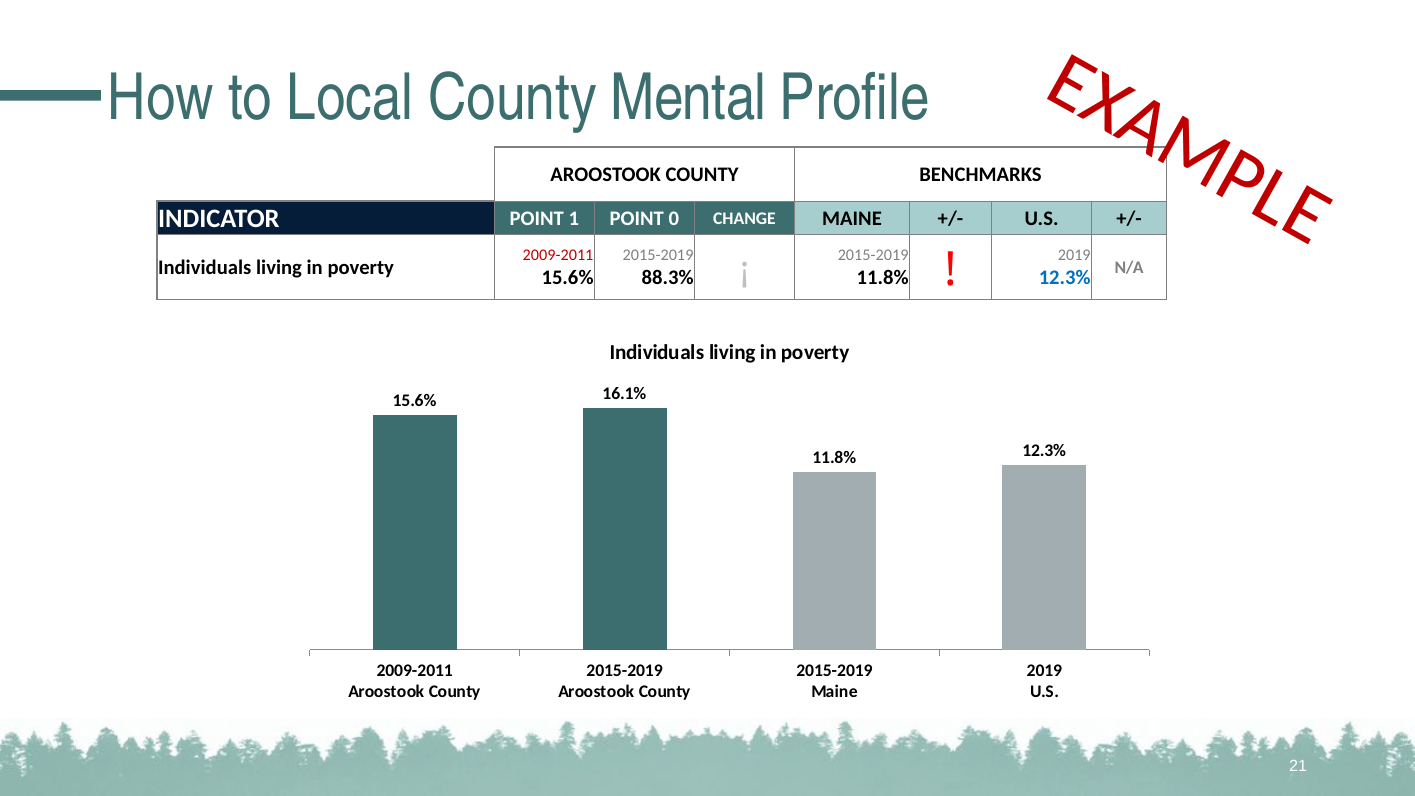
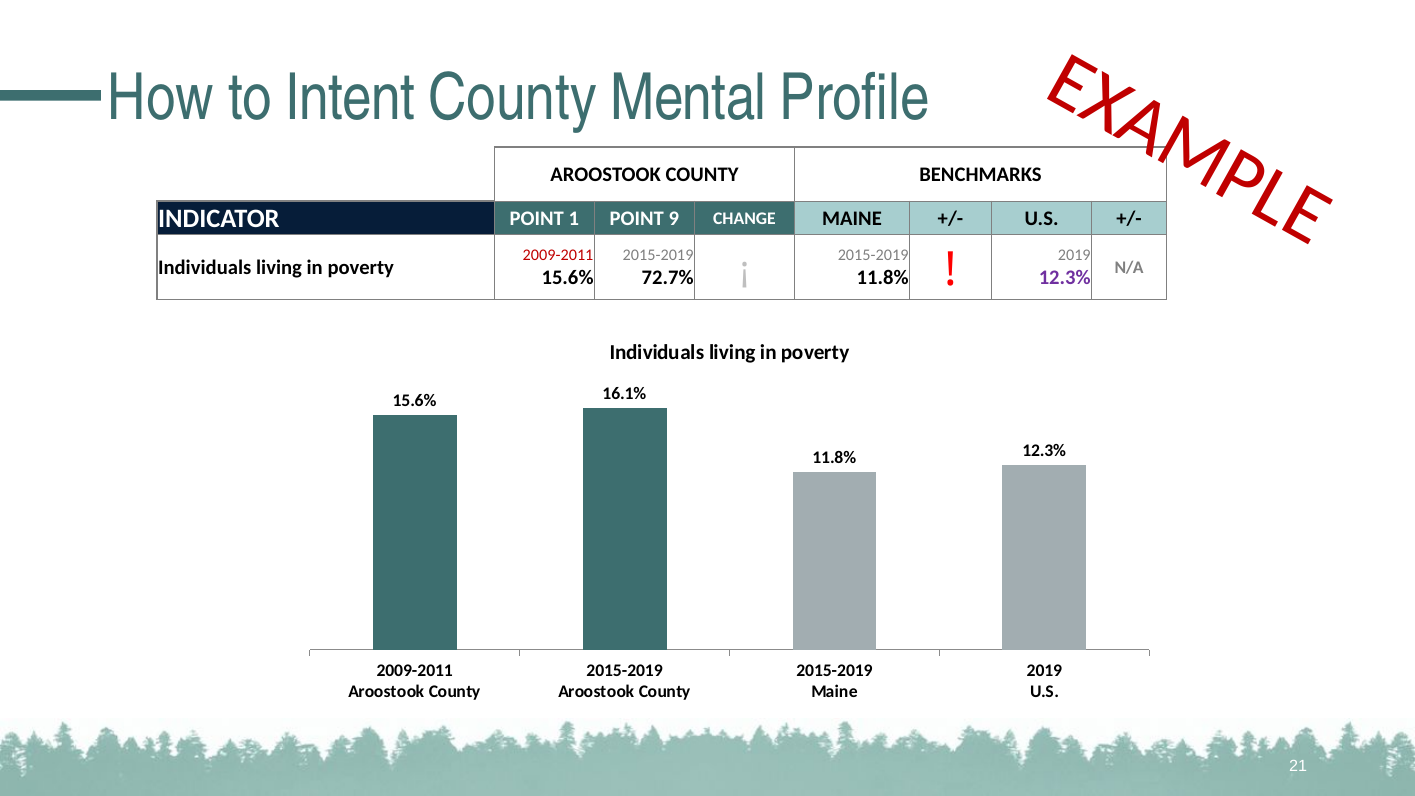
Local: Local -> Intent
0: 0 -> 9
88.3%: 88.3% -> 72.7%
12.3% at (1065, 278) colour: blue -> purple
